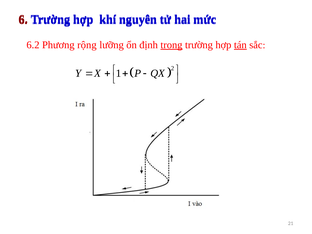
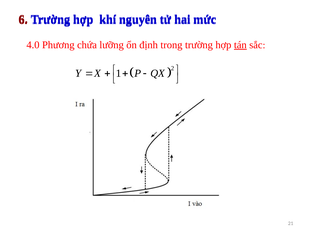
6.2: 6.2 -> 4.0
rộng: rộng -> chứa
trong underline: present -> none
